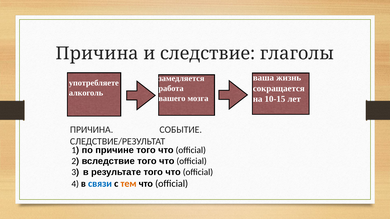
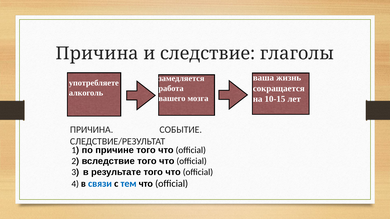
тем colour: orange -> blue
